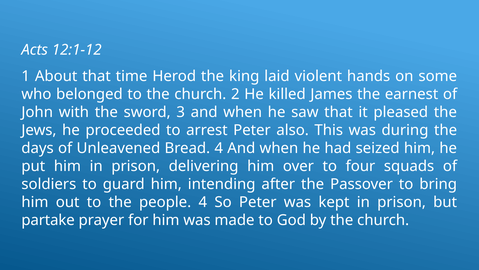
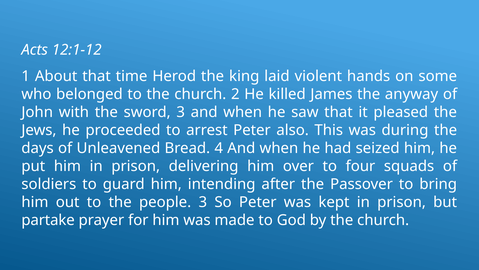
earnest: earnest -> anyway
people 4: 4 -> 3
